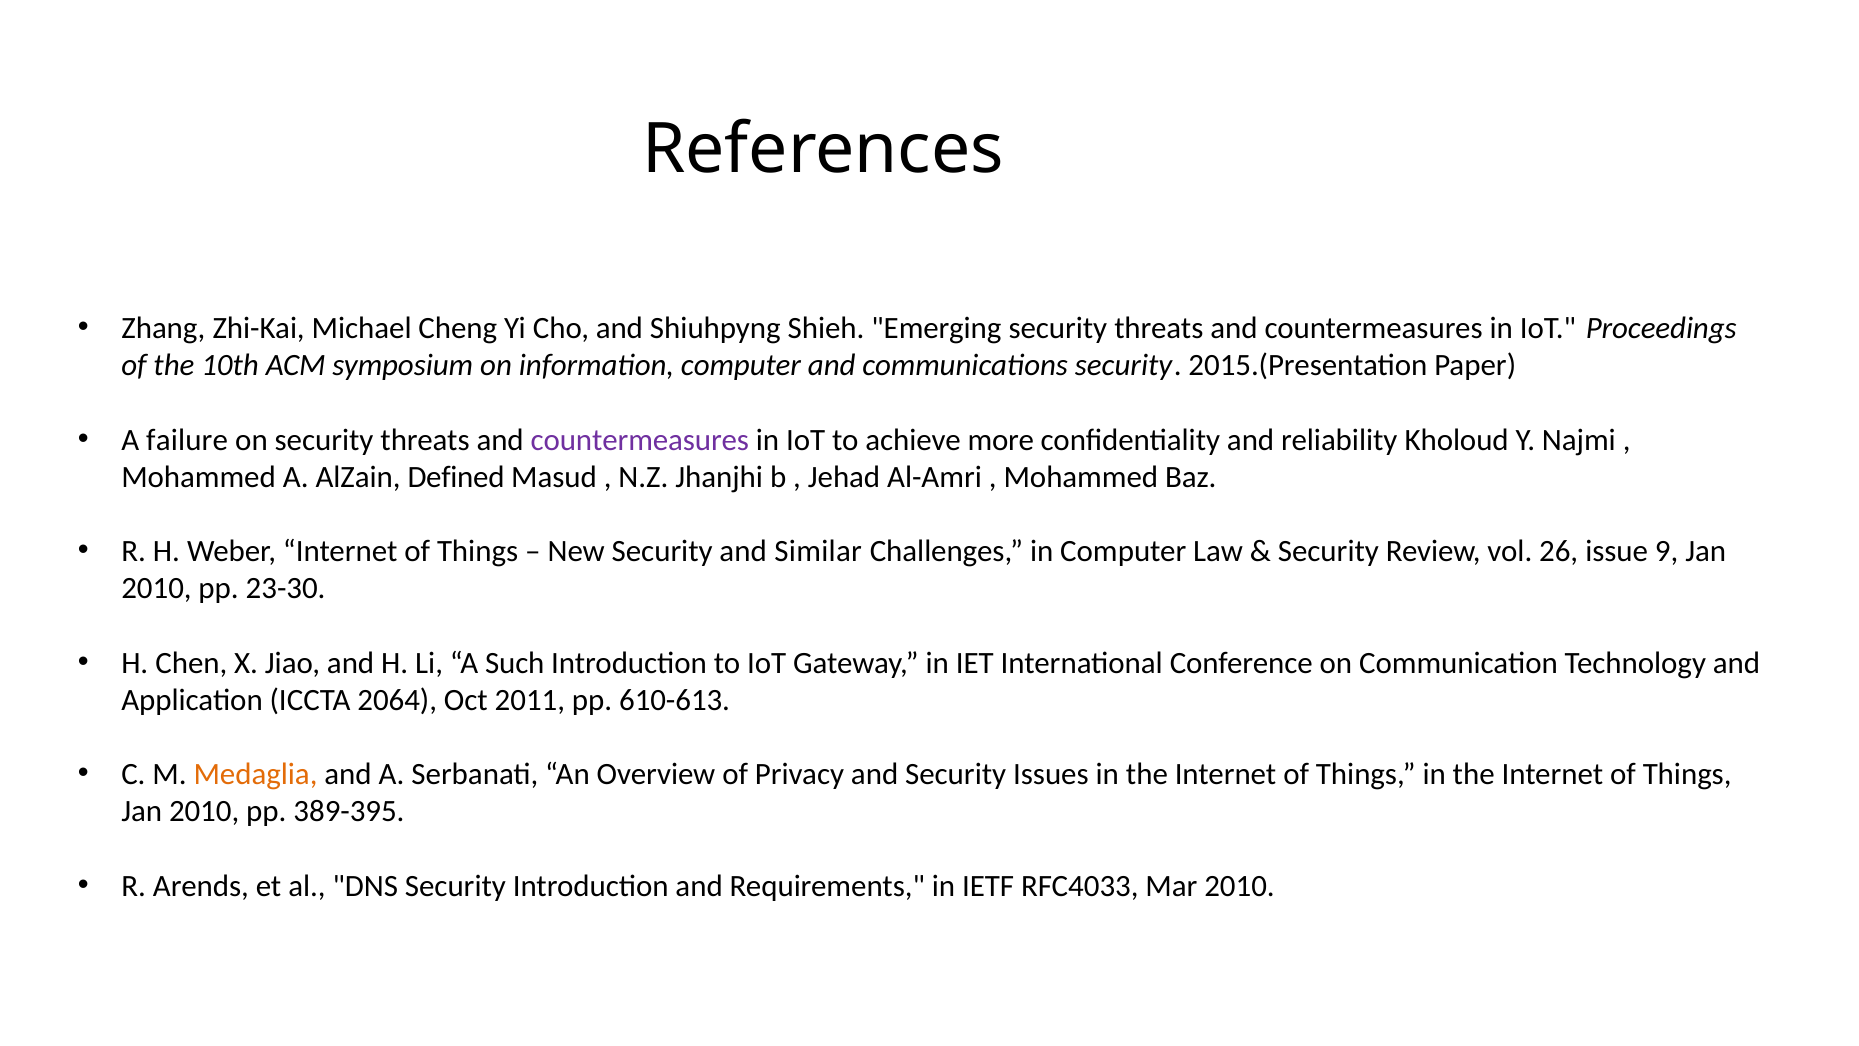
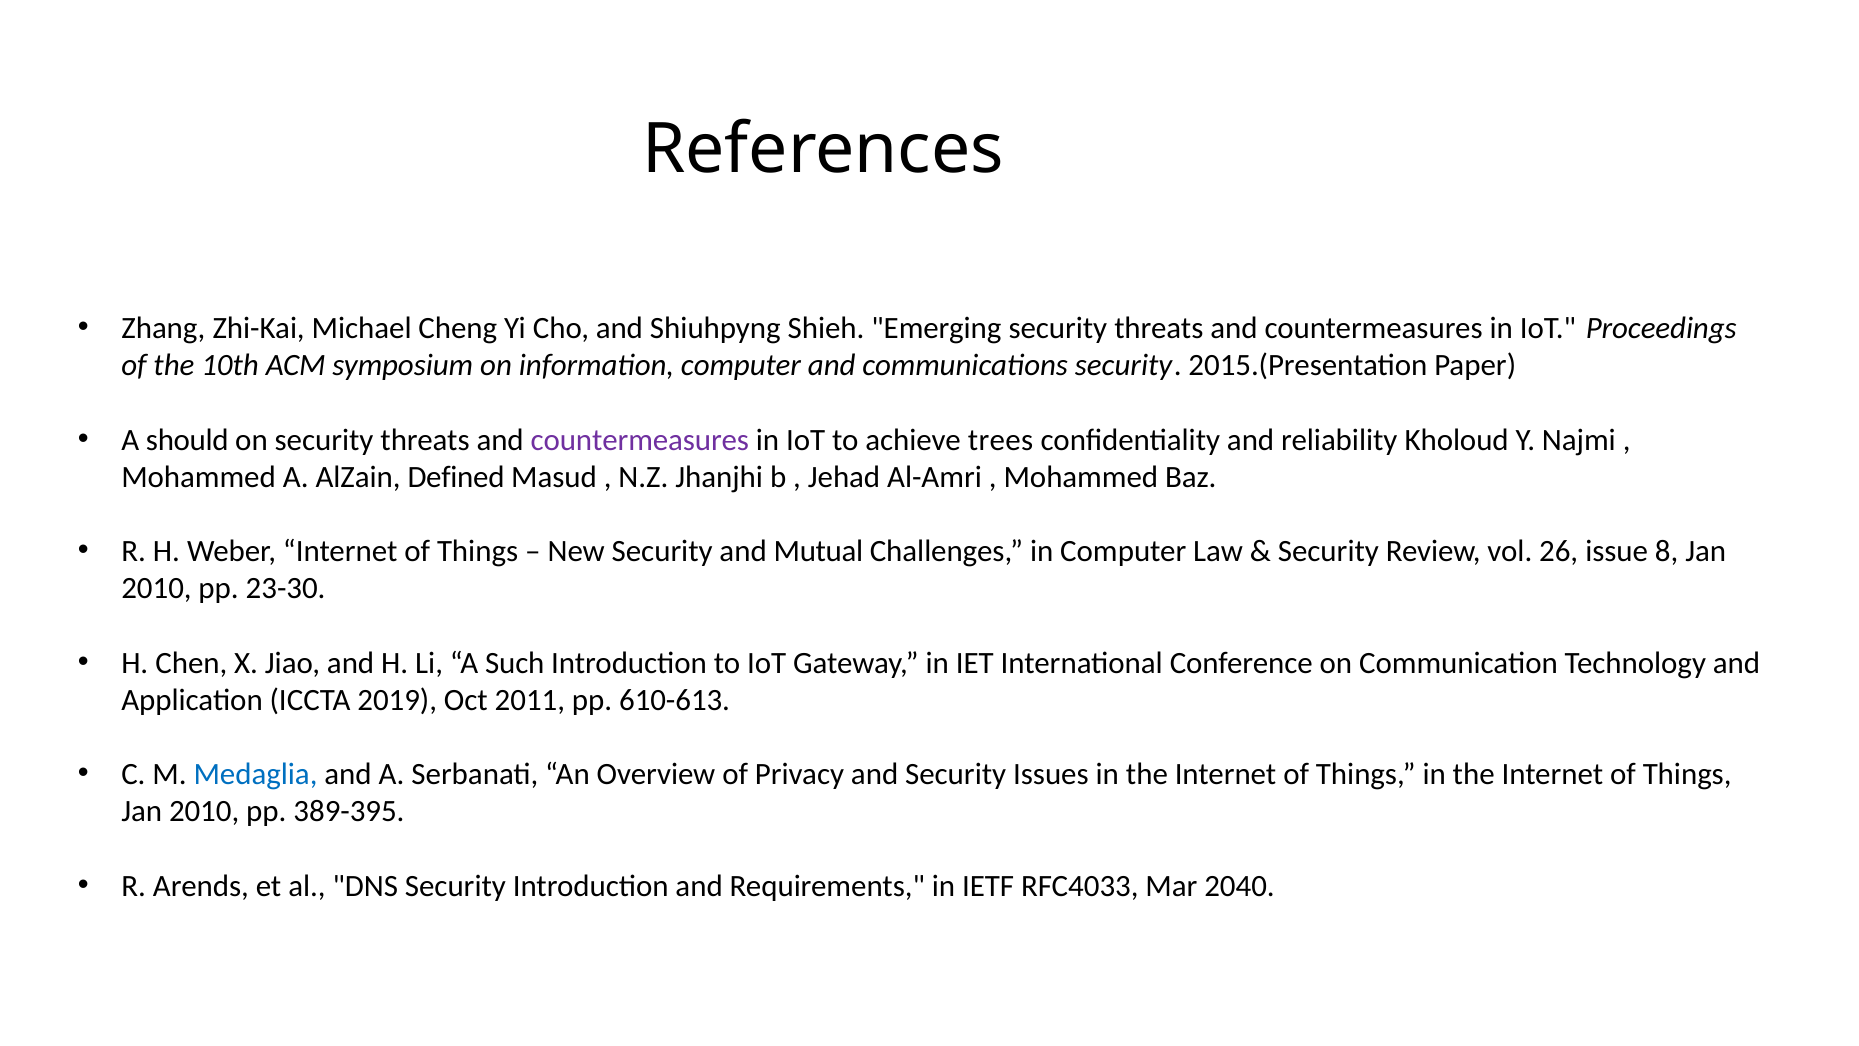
failure: failure -> should
more: more -> trees
Similar: Similar -> Mutual
9: 9 -> 8
2064: 2064 -> 2019
Medaglia colour: orange -> blue
Mar 2010: 2010 -> 2040
